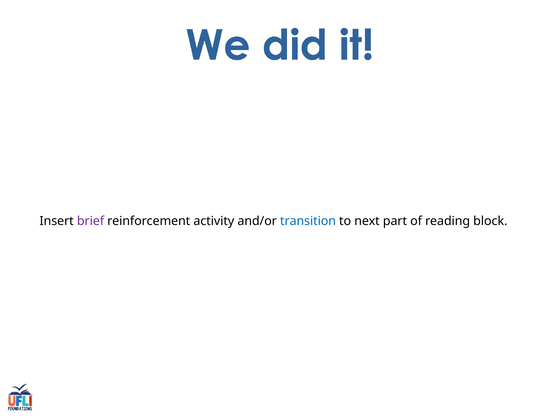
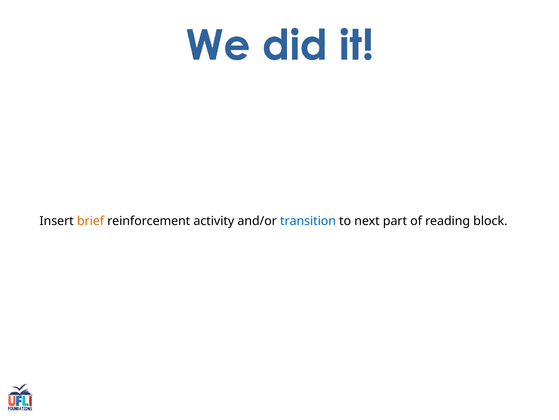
brief colour: purple -> orange
